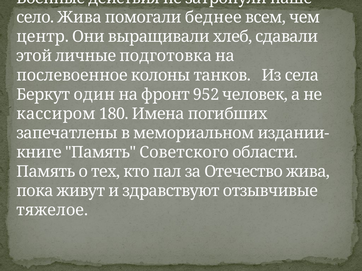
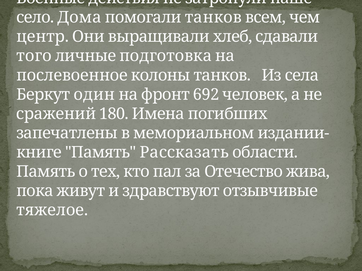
село Жива: Жива -> Дома
помогали беднее: беднее -> танков
этой: этой -> того
952: 952 -> 692
кассиром: кассиром -> сражений
Советского: Советского -> Рассказать
